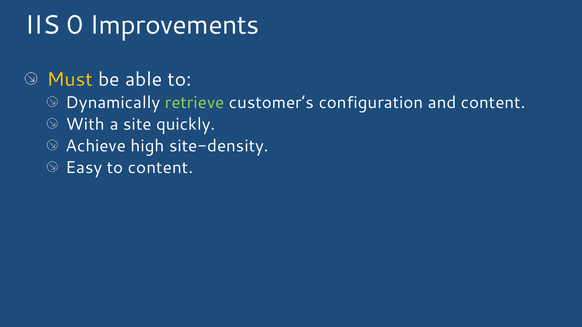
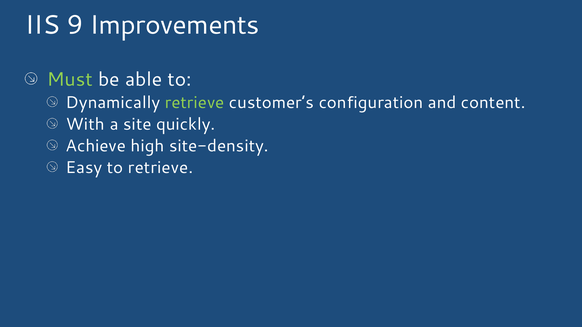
0: 0 -> 9
Must colour: yellow -> light green
to content: content -> retrieve
